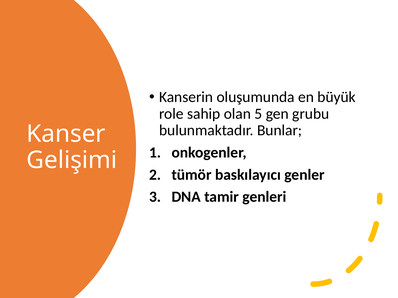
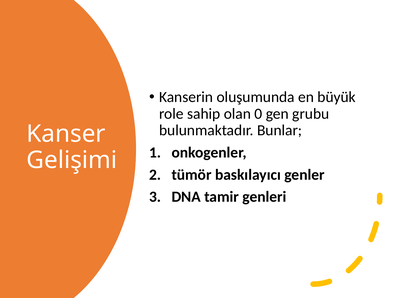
5: 5 -> 0
